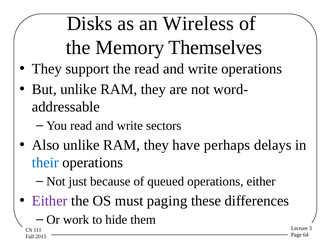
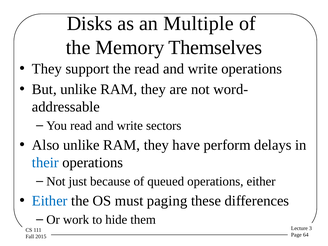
Wireless: Wireless -> Multiple
perhaps: perhaps -> perform
Either at (50, 201) colour: purple -> blue
